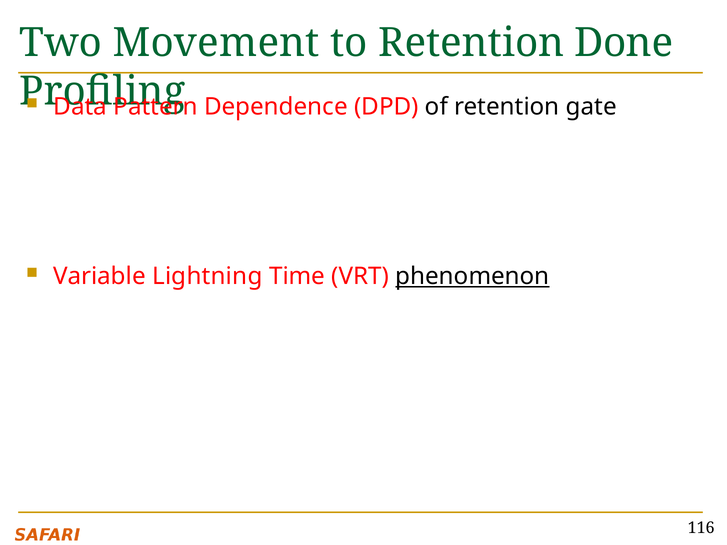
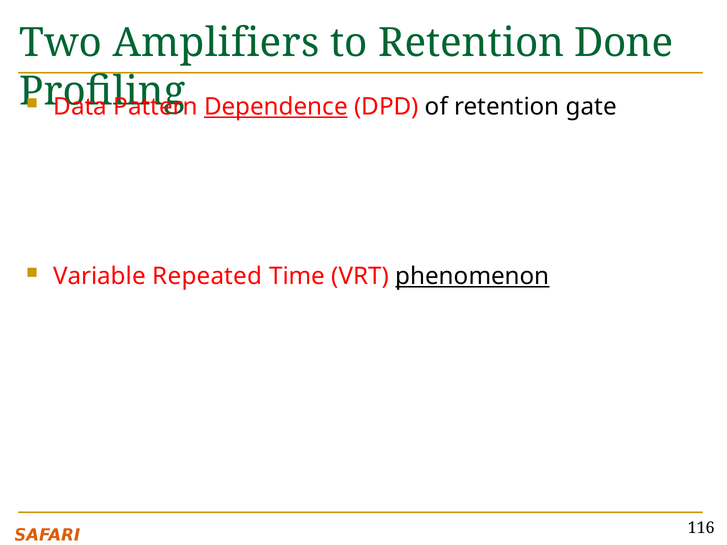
Movement: Movement -> Amplifiers
Dependence underline: none -> present
Lightning: Lightning -> Repeated
